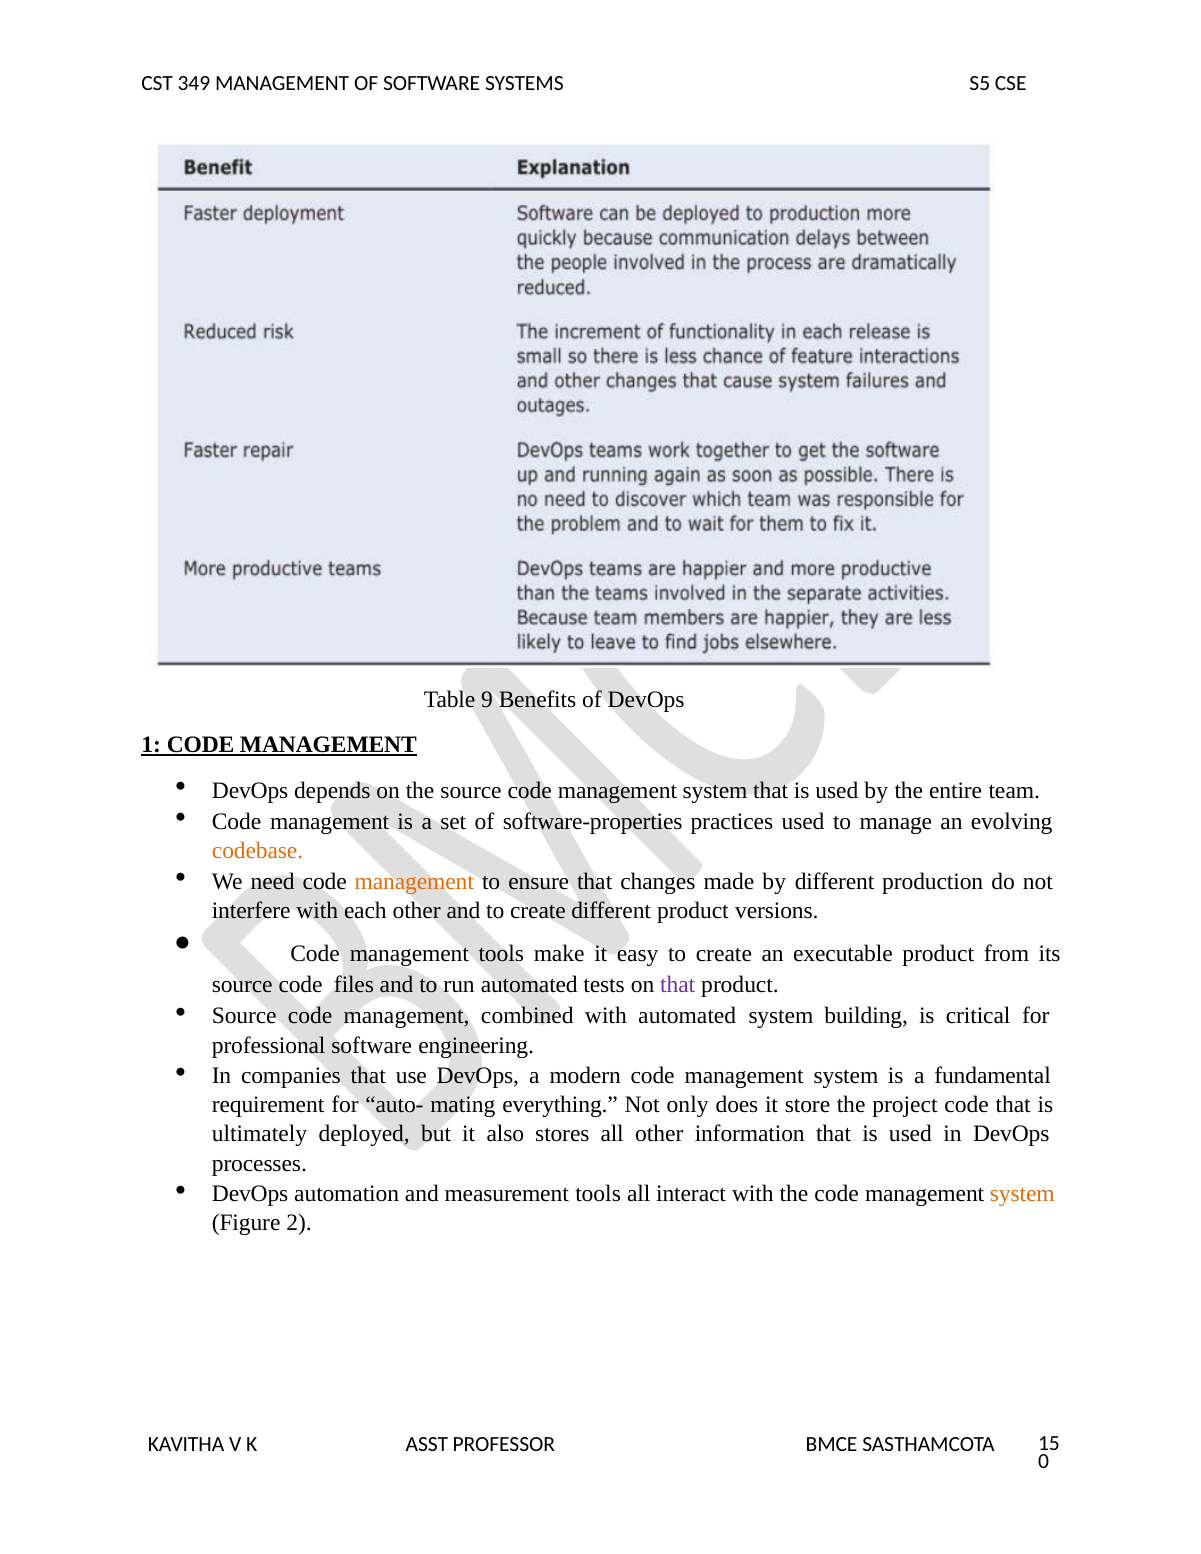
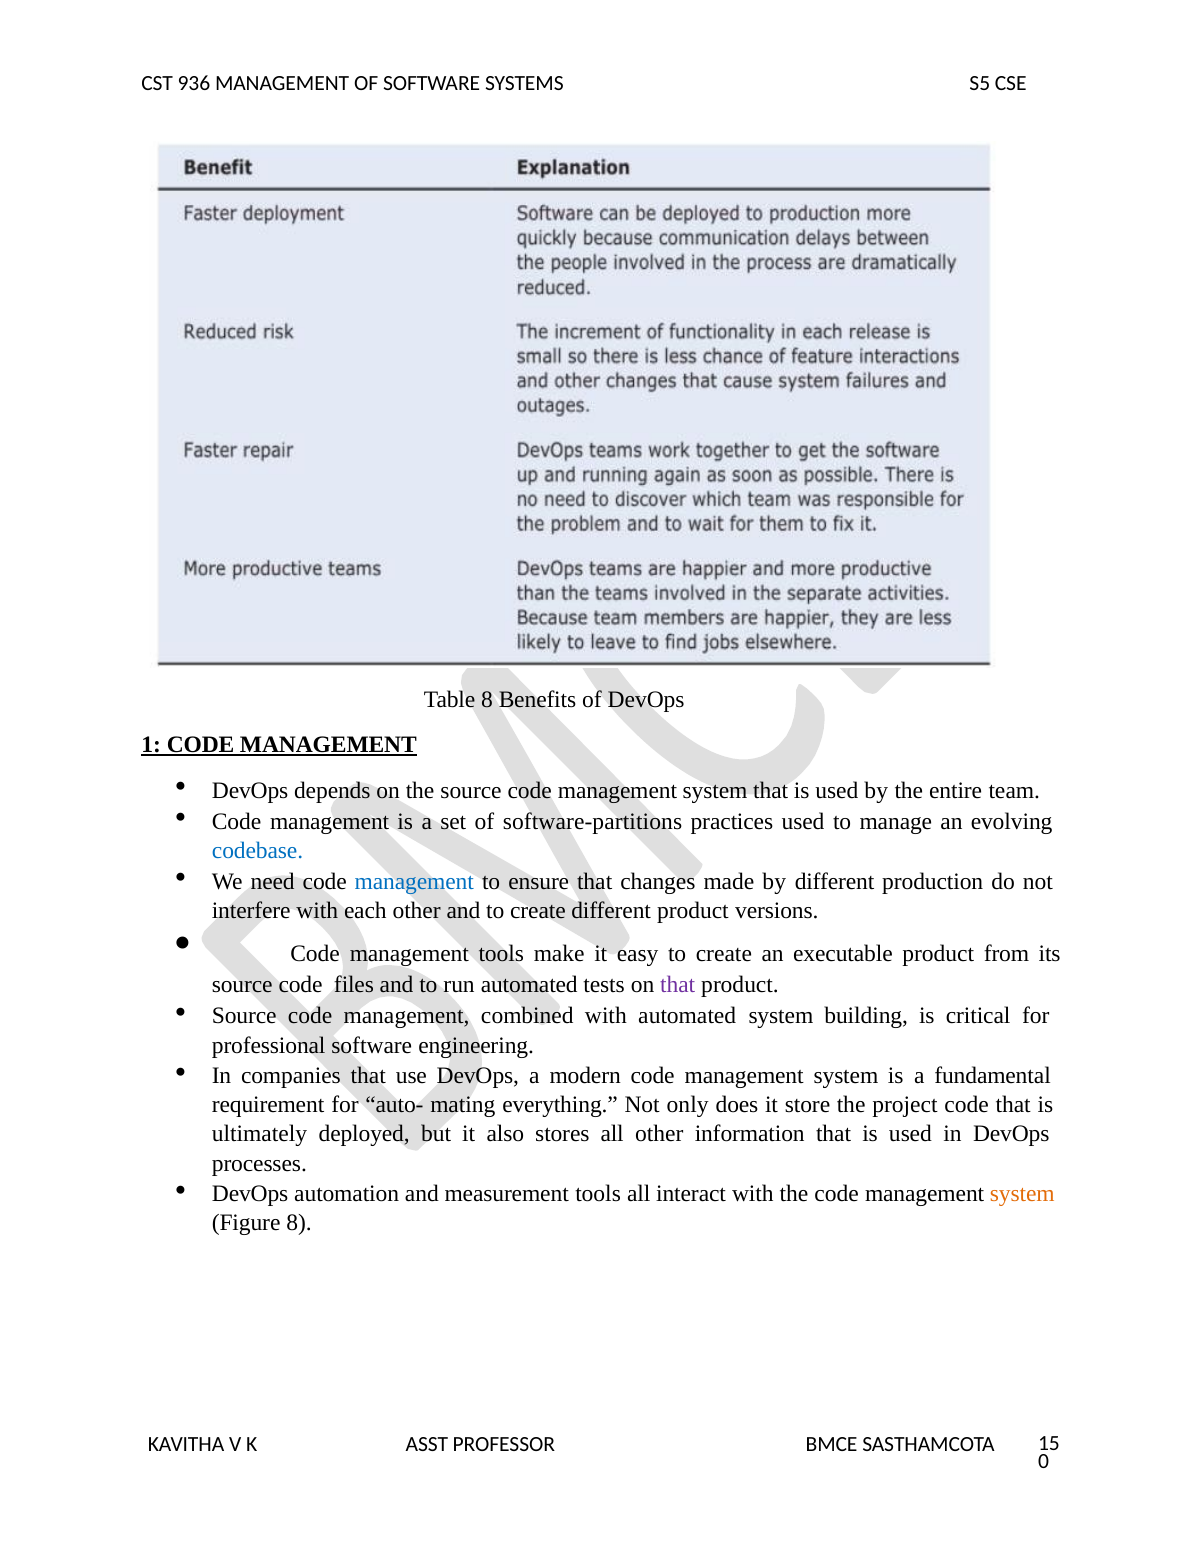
349: 349 -> 936
Table 9: 9 -> 8
software-properties: software-properties -> software-partitions
codebase colour: orange -> blue
management at (414, 882) colour: orange -> blue
Figure 2: 2 -> 8
